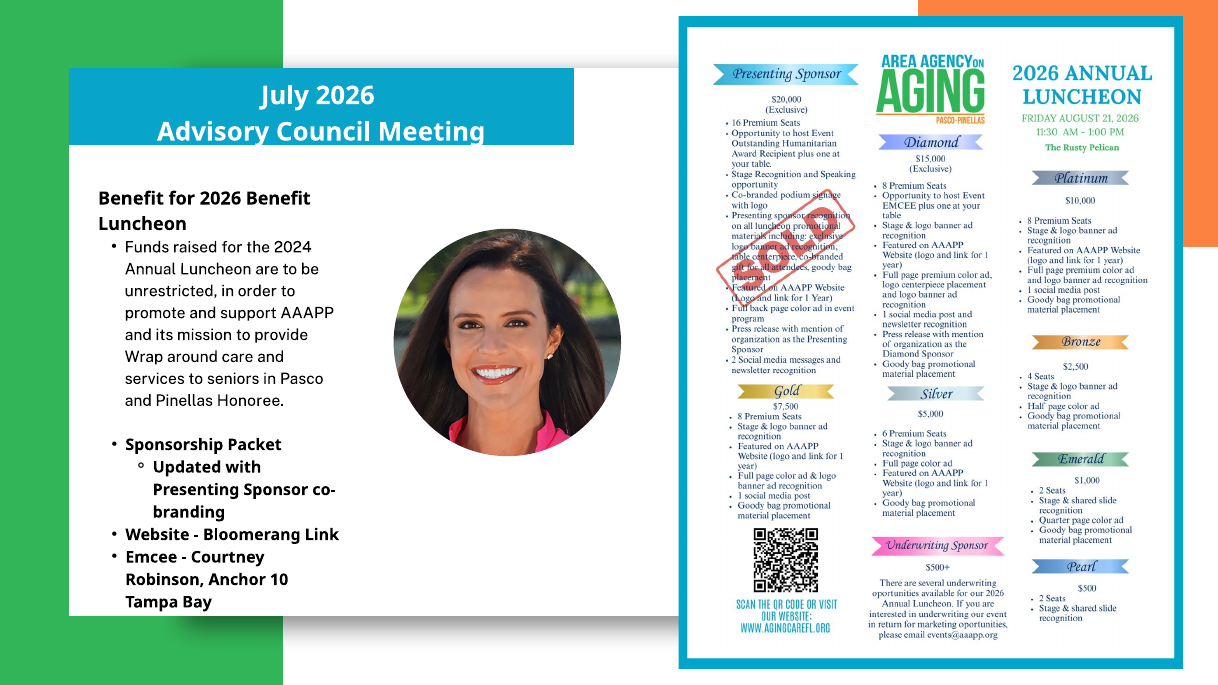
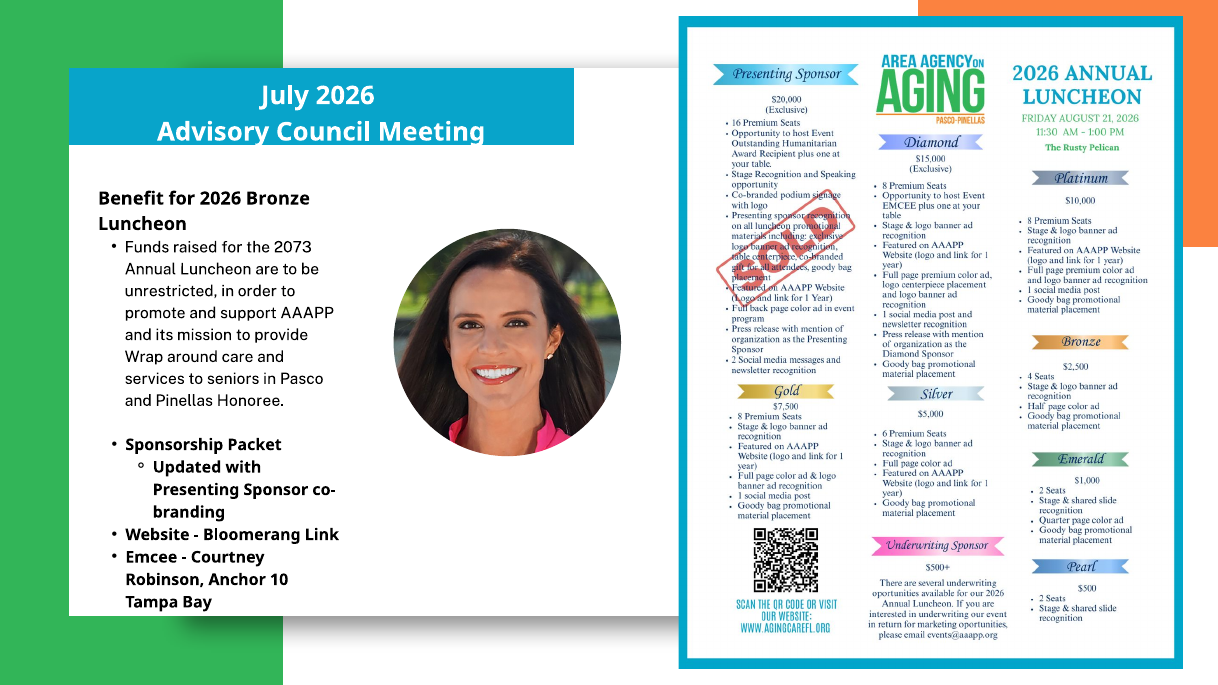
2026 Benefit: Benefit -> Bronze
2024: 2024 -> 2073
